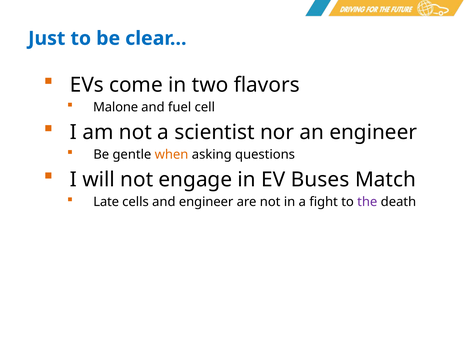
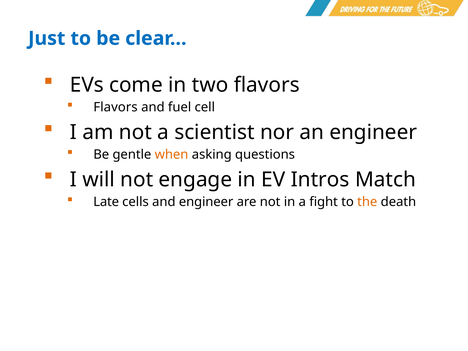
Malone at (116, 107): Malone -> Flavors
Buses: Buses -> Intros
the colour: purple -> orange
